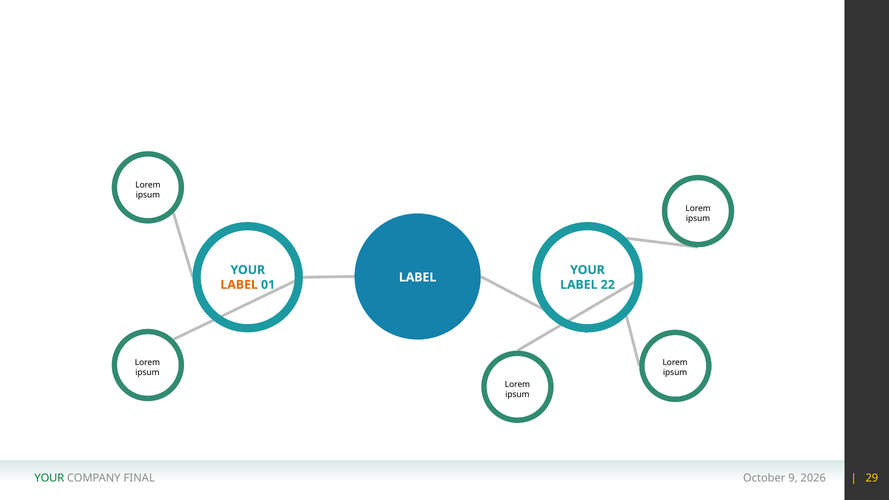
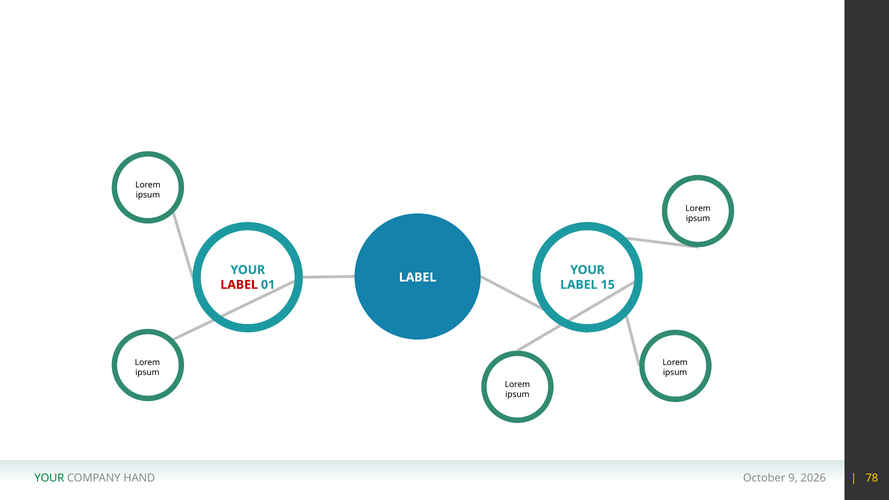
LABEL at (239, 285) colour: orange -> red
22: 22 -> 15
FINAL: FINAL -> HAND
29: 29 -> 78
